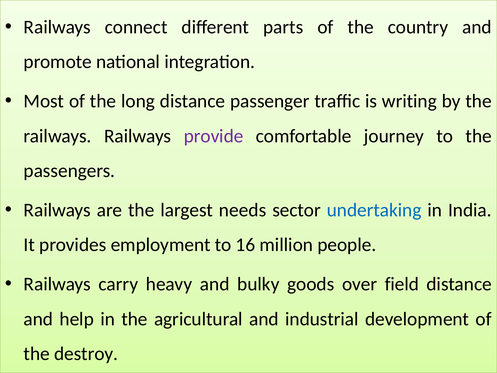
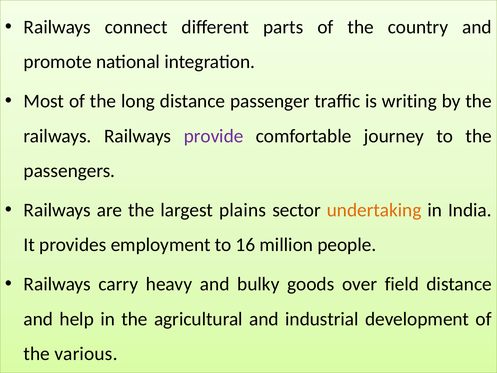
needs: needs -> plains
undertaking colour: blue -> orange
destroy: destroy -> various
